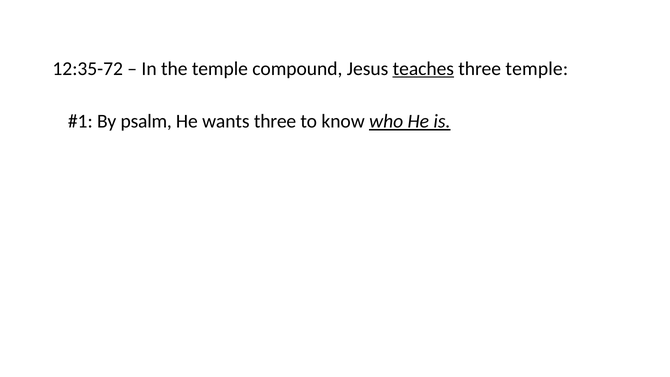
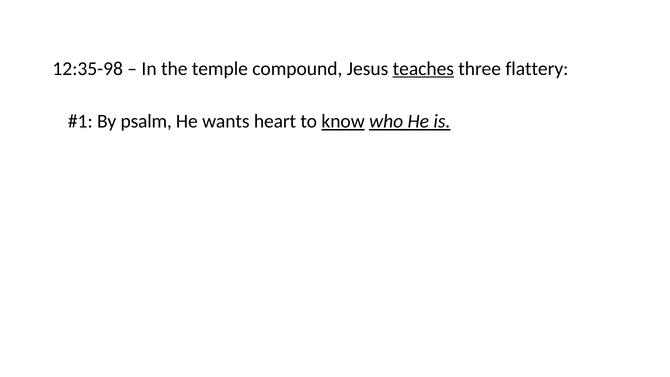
12:35-72: 12:35-72 -> 12:35-98
three temple: temple -> flattery
wants three: three -> heart
know underline: none -> present
